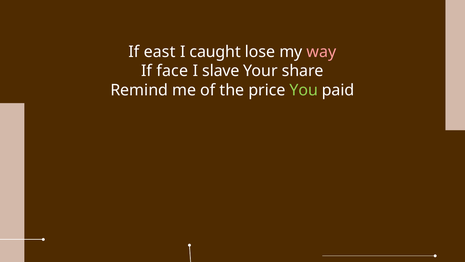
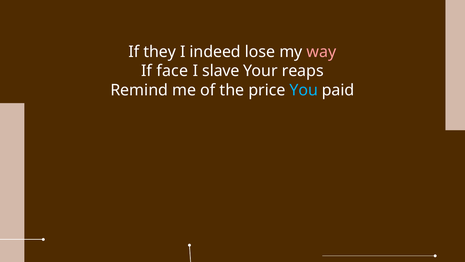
east: east -> they
caught: caught -> indeed
share: share -> reaps
You colour: light green -> light blue
